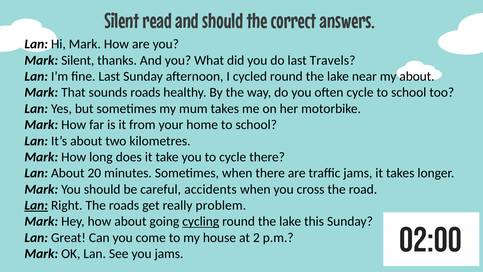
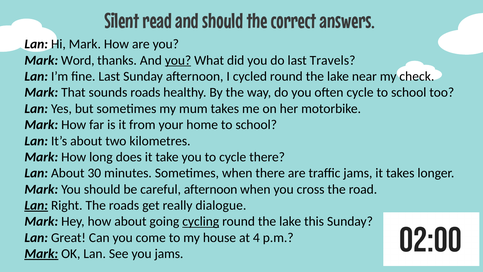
Mark Silent: Silent -> Word
you at (178, 60) underline: none -> present
my about: about -> check
20: 20 -> 30
careful accidents: accidents -> afternoon
problem: problem -> dialogue
2: 2 -> 4
Mark at (41, 253) underline: none -> present
